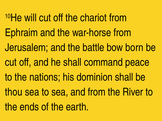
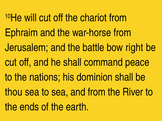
born: born -> right
